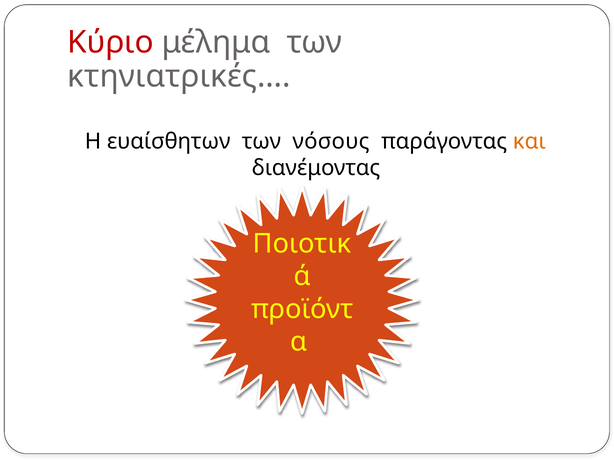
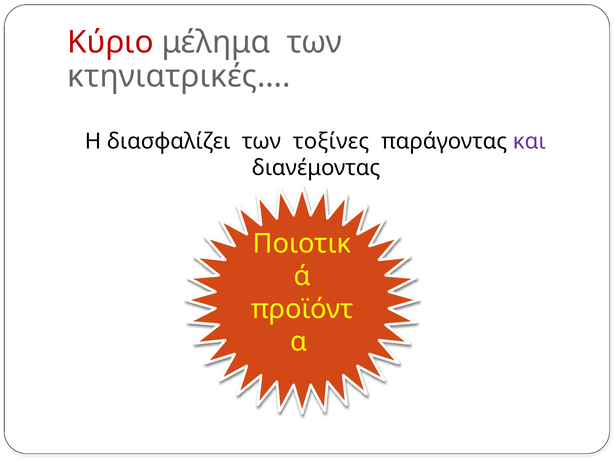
ευαίσθητων: ευαίσθητων -> διασφαλίζει
νόσους: νόσους -> τοξίνες
και colour: orange -> purple
